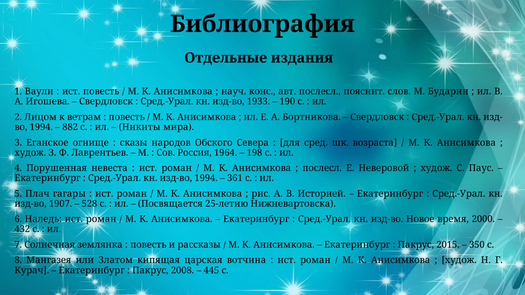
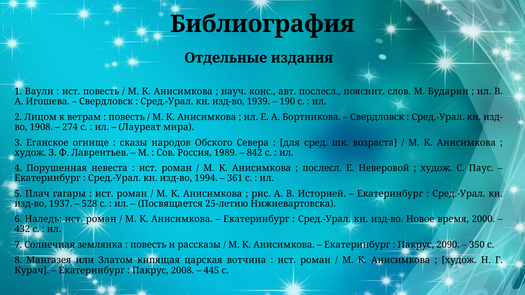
1933: 1933 -> 1939
1994 at (41, 127): 1994 -> 1908
882: 882 -> 274
Никиты: Никиты -> Лауреат
1964: 1964 -> 1989
198: 198 -> 842
1907: 1907 -> 1937
2015: 2015 -> 2090
